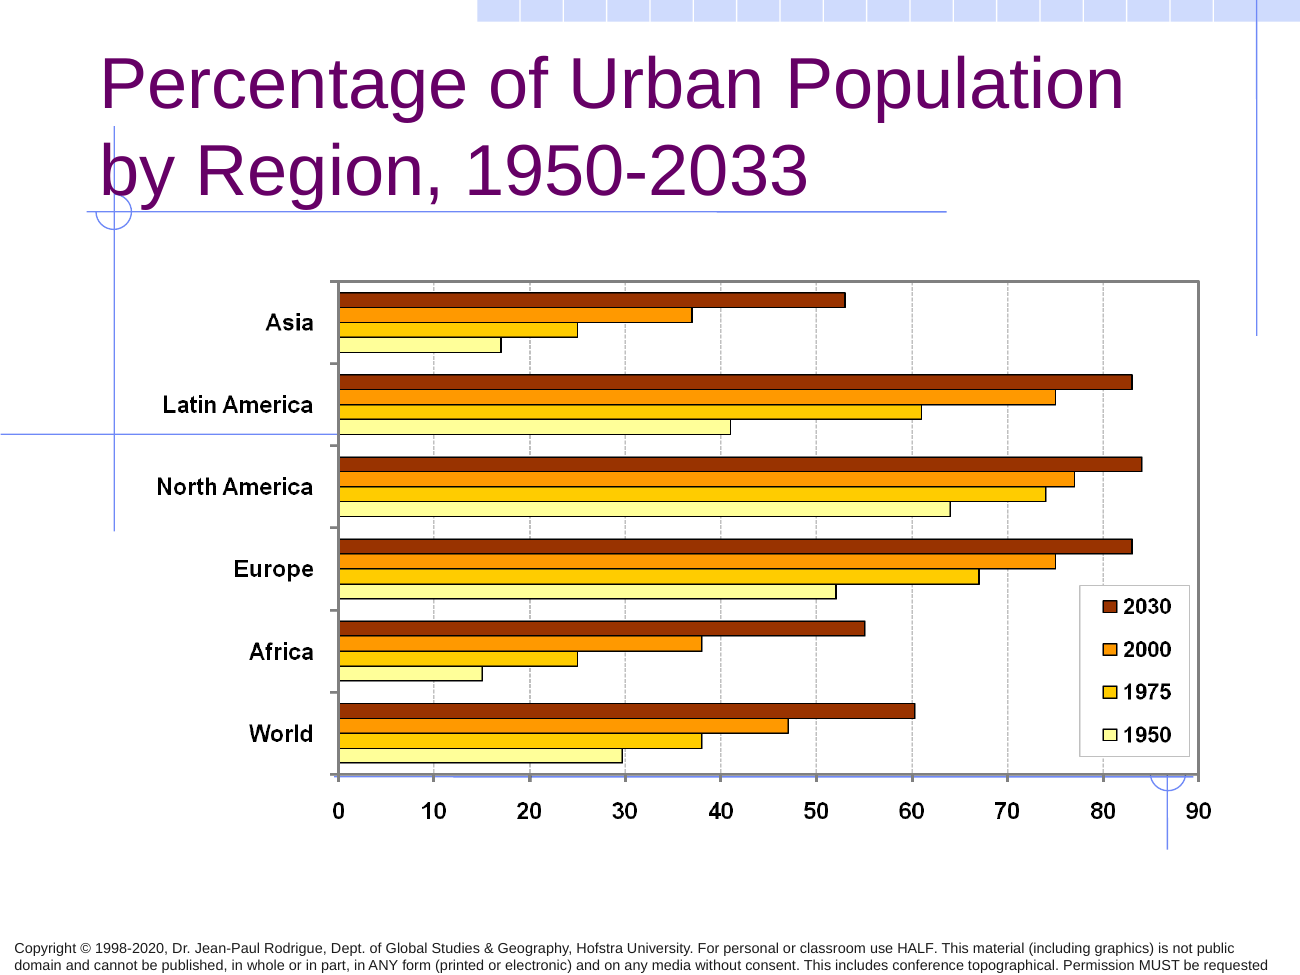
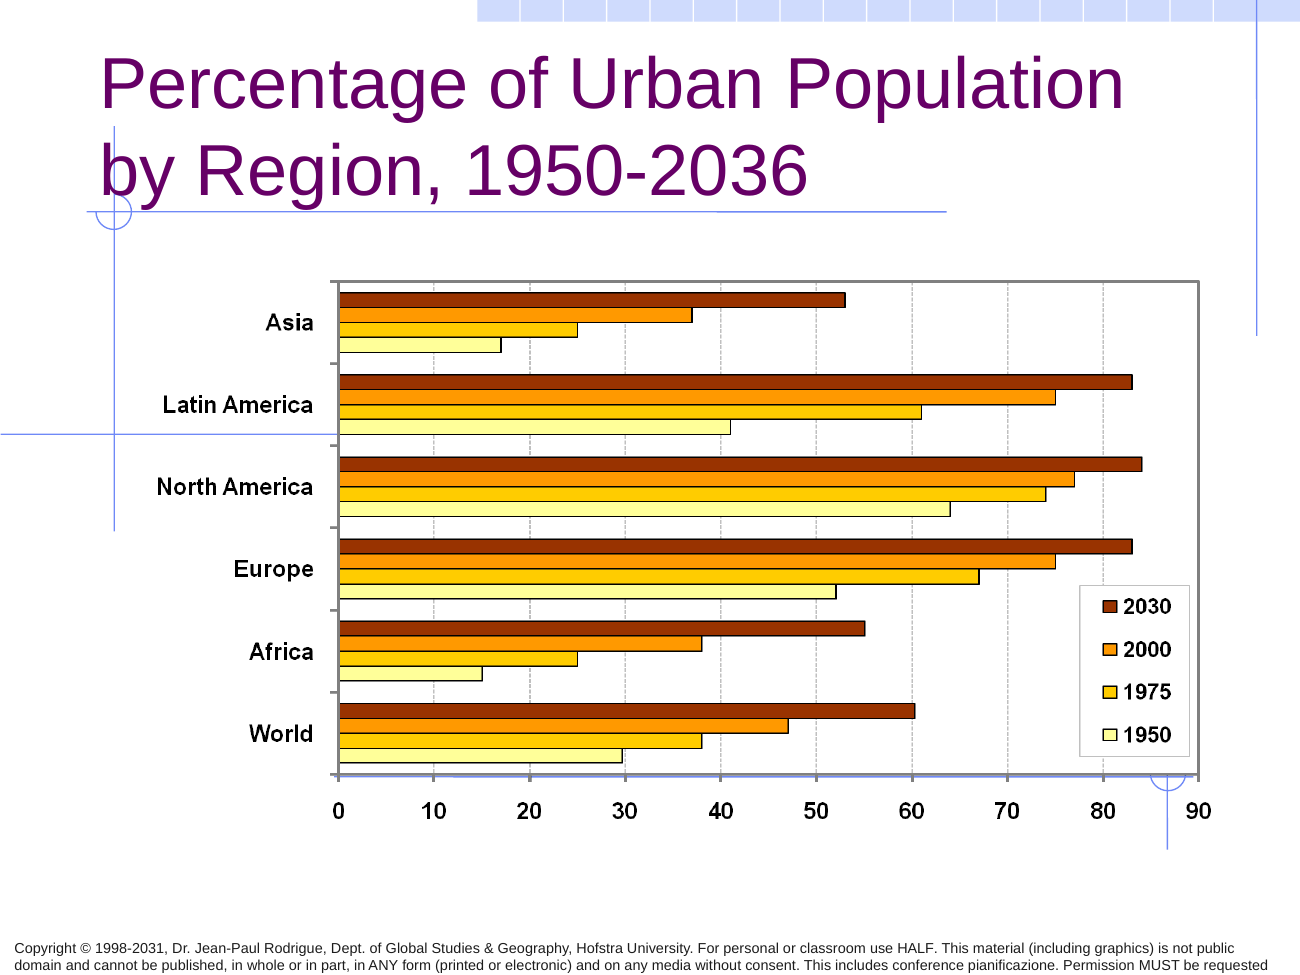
1950-2033: 1950-2033 -> 1950-2036
1998-2020: 1998-2020 -> 1998-2031
topographical: topographical -> pianificazione
